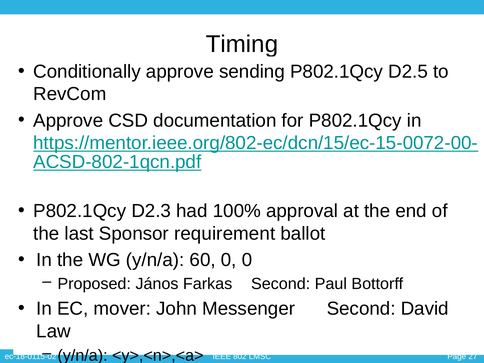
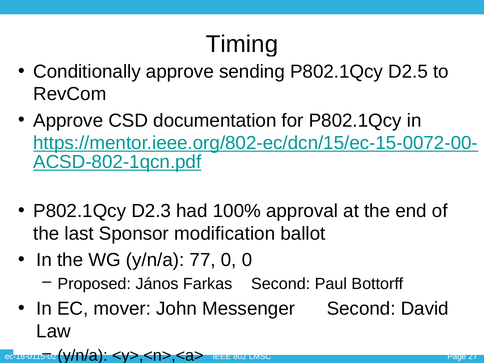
requirement: requirement -> modification
60: 60 -> 77
